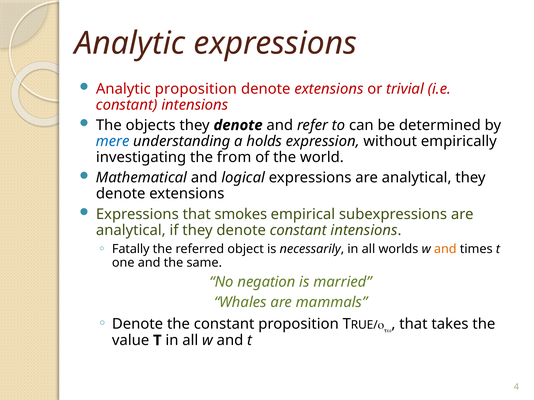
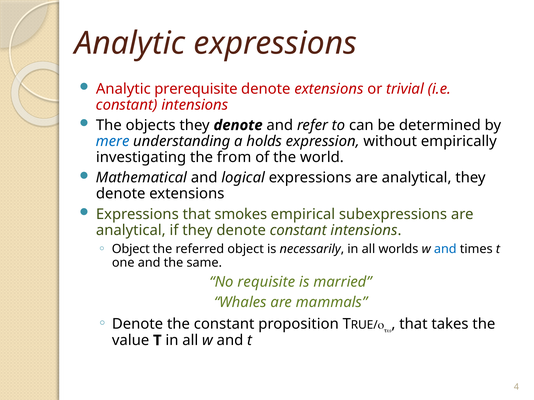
Analytic proposition: proposition -> prerequisite
Fatally at (131, 249): Fatally -> Object
and at (445, 249) colour: orange -> blue
negation: negation -> requisite
